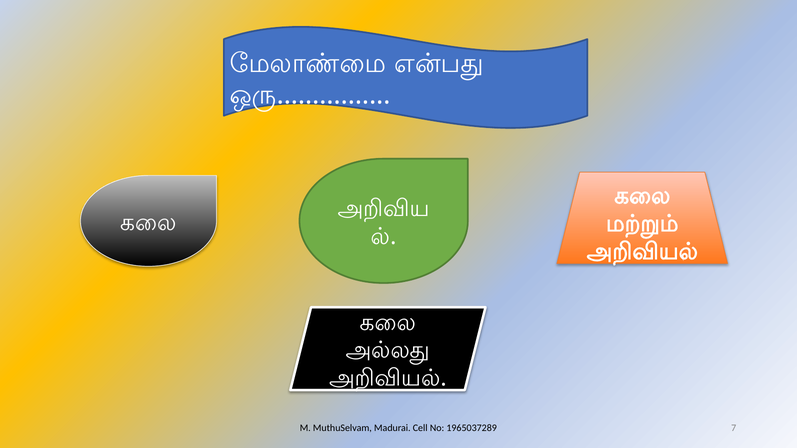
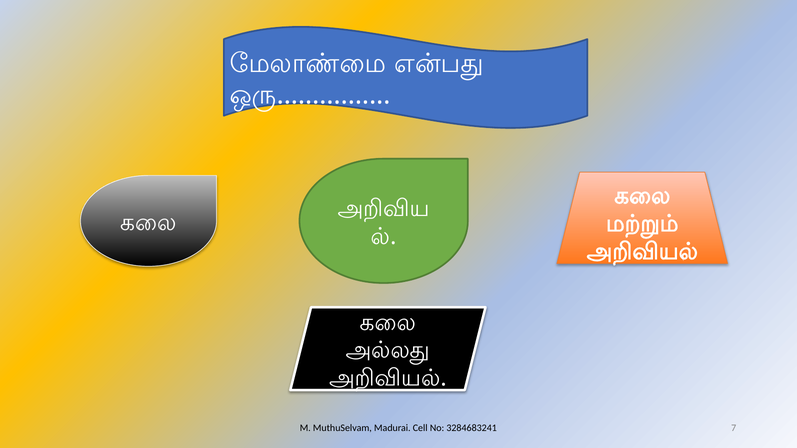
1965037289: 1965037289 -> 3284683241
